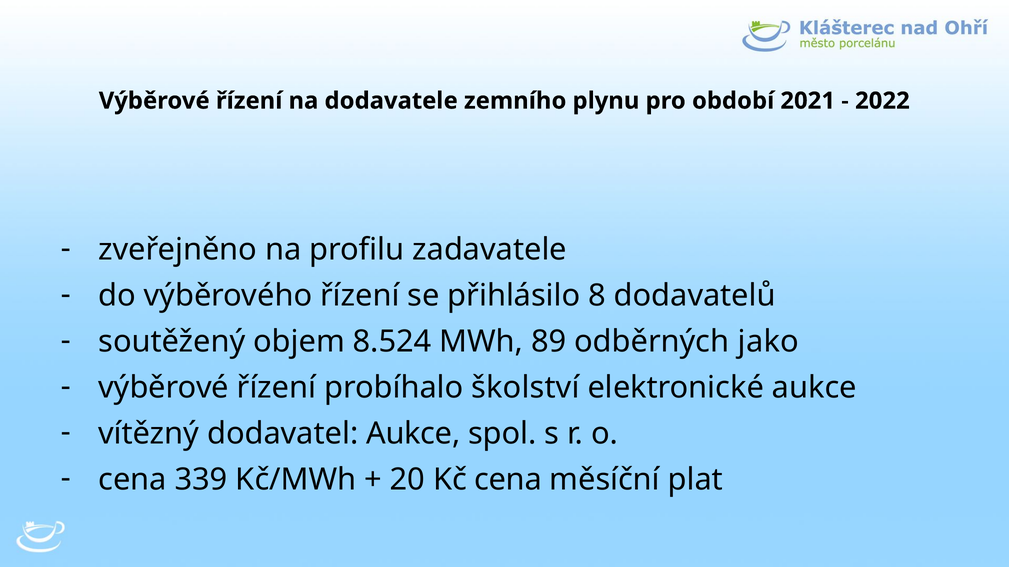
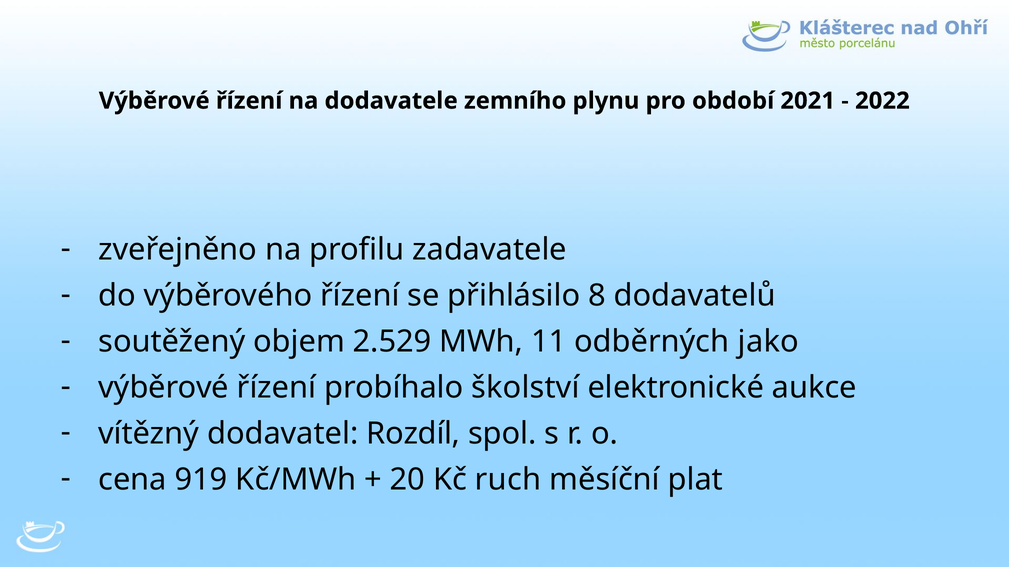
8.524: 8.524 -> 2.529
89: 89 -> 11
dodavatel Aukce: Aukce -> Rozdíl
339: 339 -> 919
Kč cena: cena -> ruch
